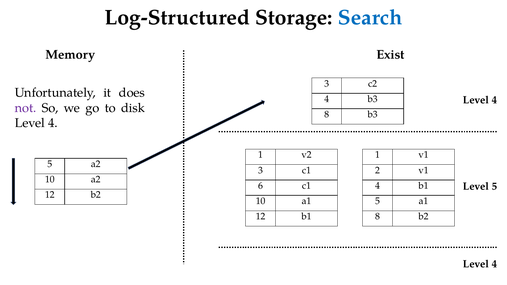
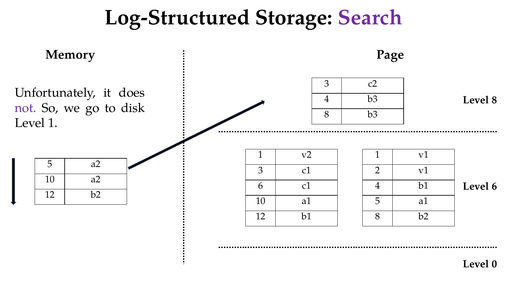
Search colour: blue -> purple
Exist: Exist -> Page
4 at (494, 100): 4 -> 8
4 at (53, 123): 4 -> 1
Level 5: 5 -> 6
4 at (494, 264): 4 -> 0
